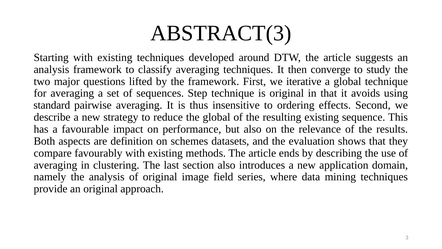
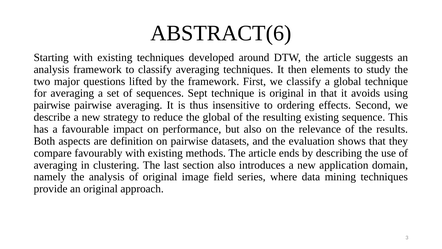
ABSTRACT(3: ABSTRACT(3 -> ABSTRACT(6
converge: converge -> elements
we iterative: iterative -> classify
Step: Step -> Sept
standard at (52, 105): standard -> pairwise
on schemes: schemes -> pairwise
